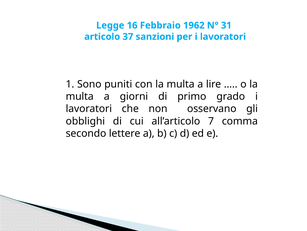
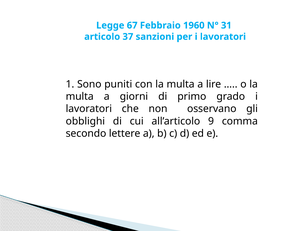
16: 16 -> 67
1962: 1962 -> 1960
7: 7 -> 9
